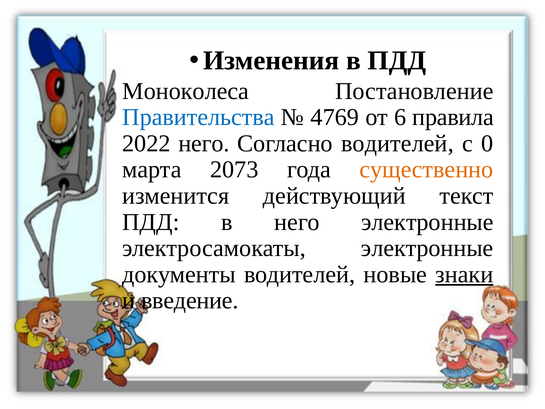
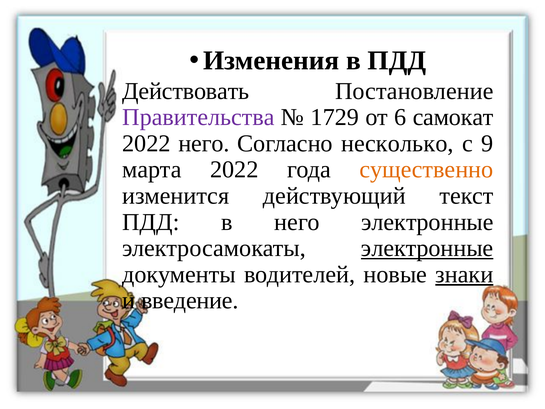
Моноколеса: Моноколеса -> Действовать
Правительства colour: blue -> purple
4769: 4769 -> 1729
правила: правила -> самокат
Согласно водителей: водителей -> несколько
0: 0 -> 9
марта 2073: 2073 -> 2022
электронные at (427, 248) underline: none -> present
